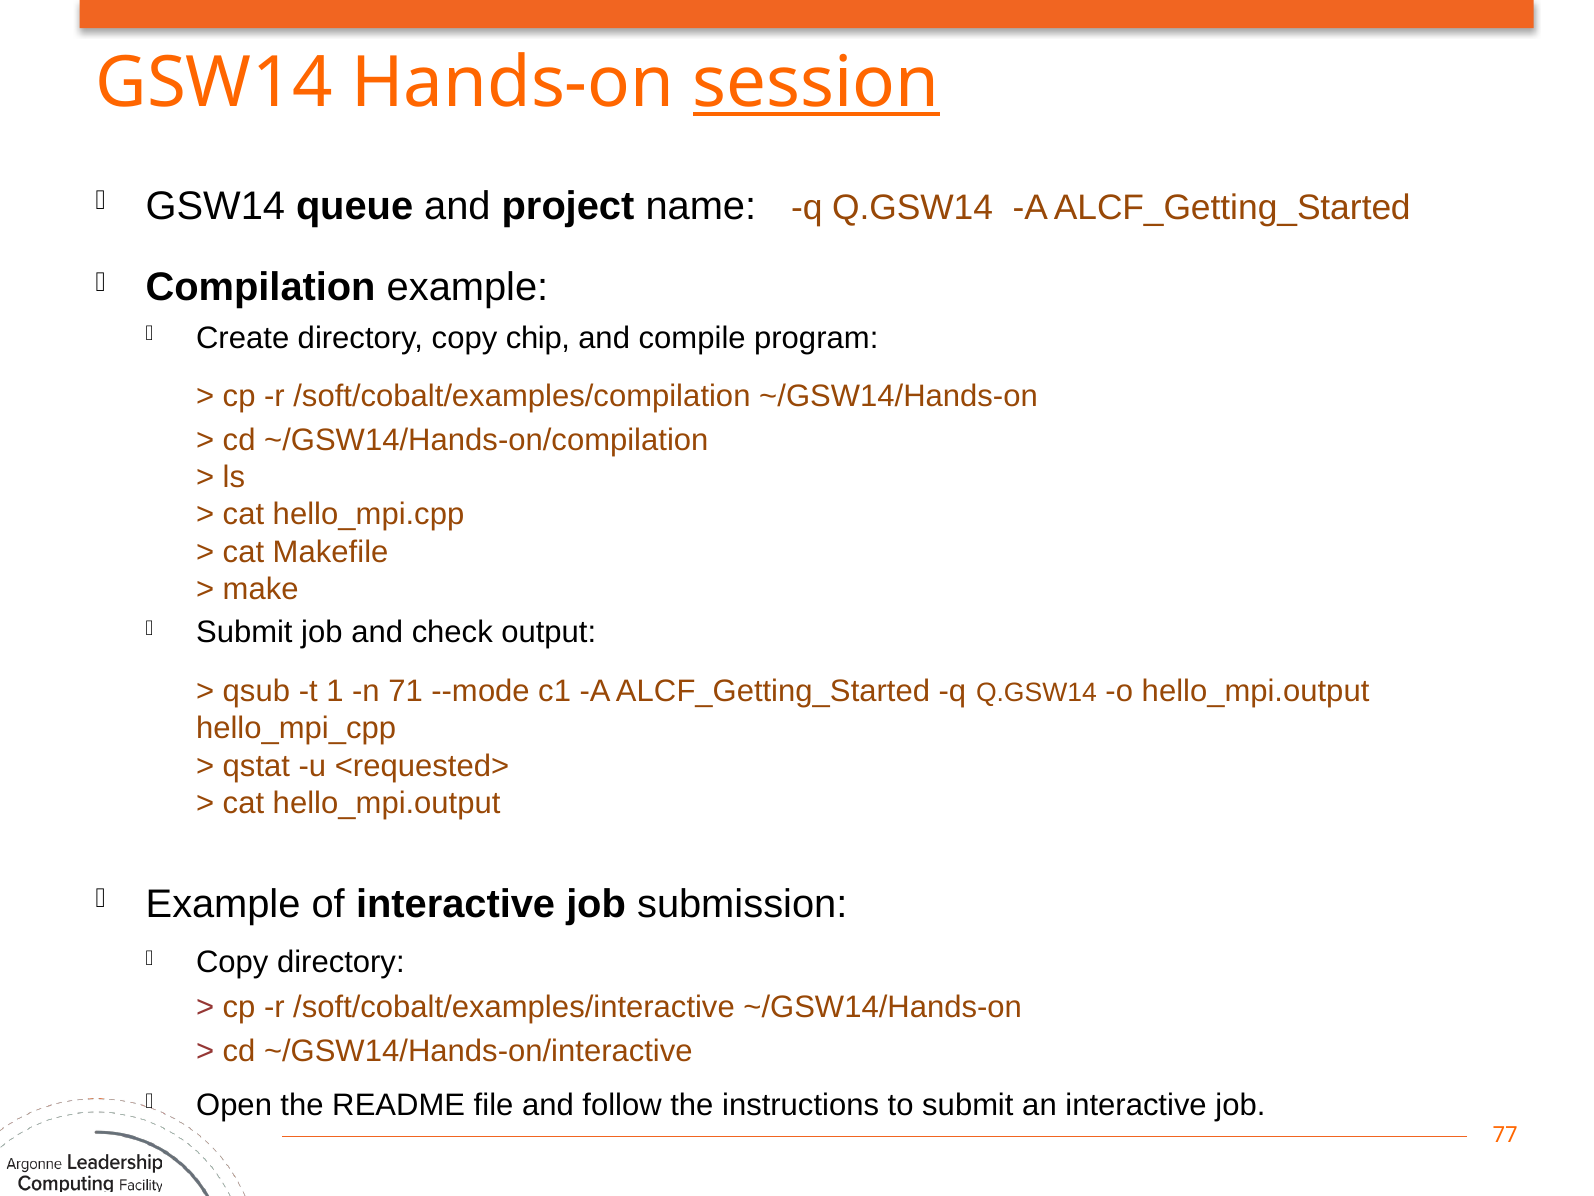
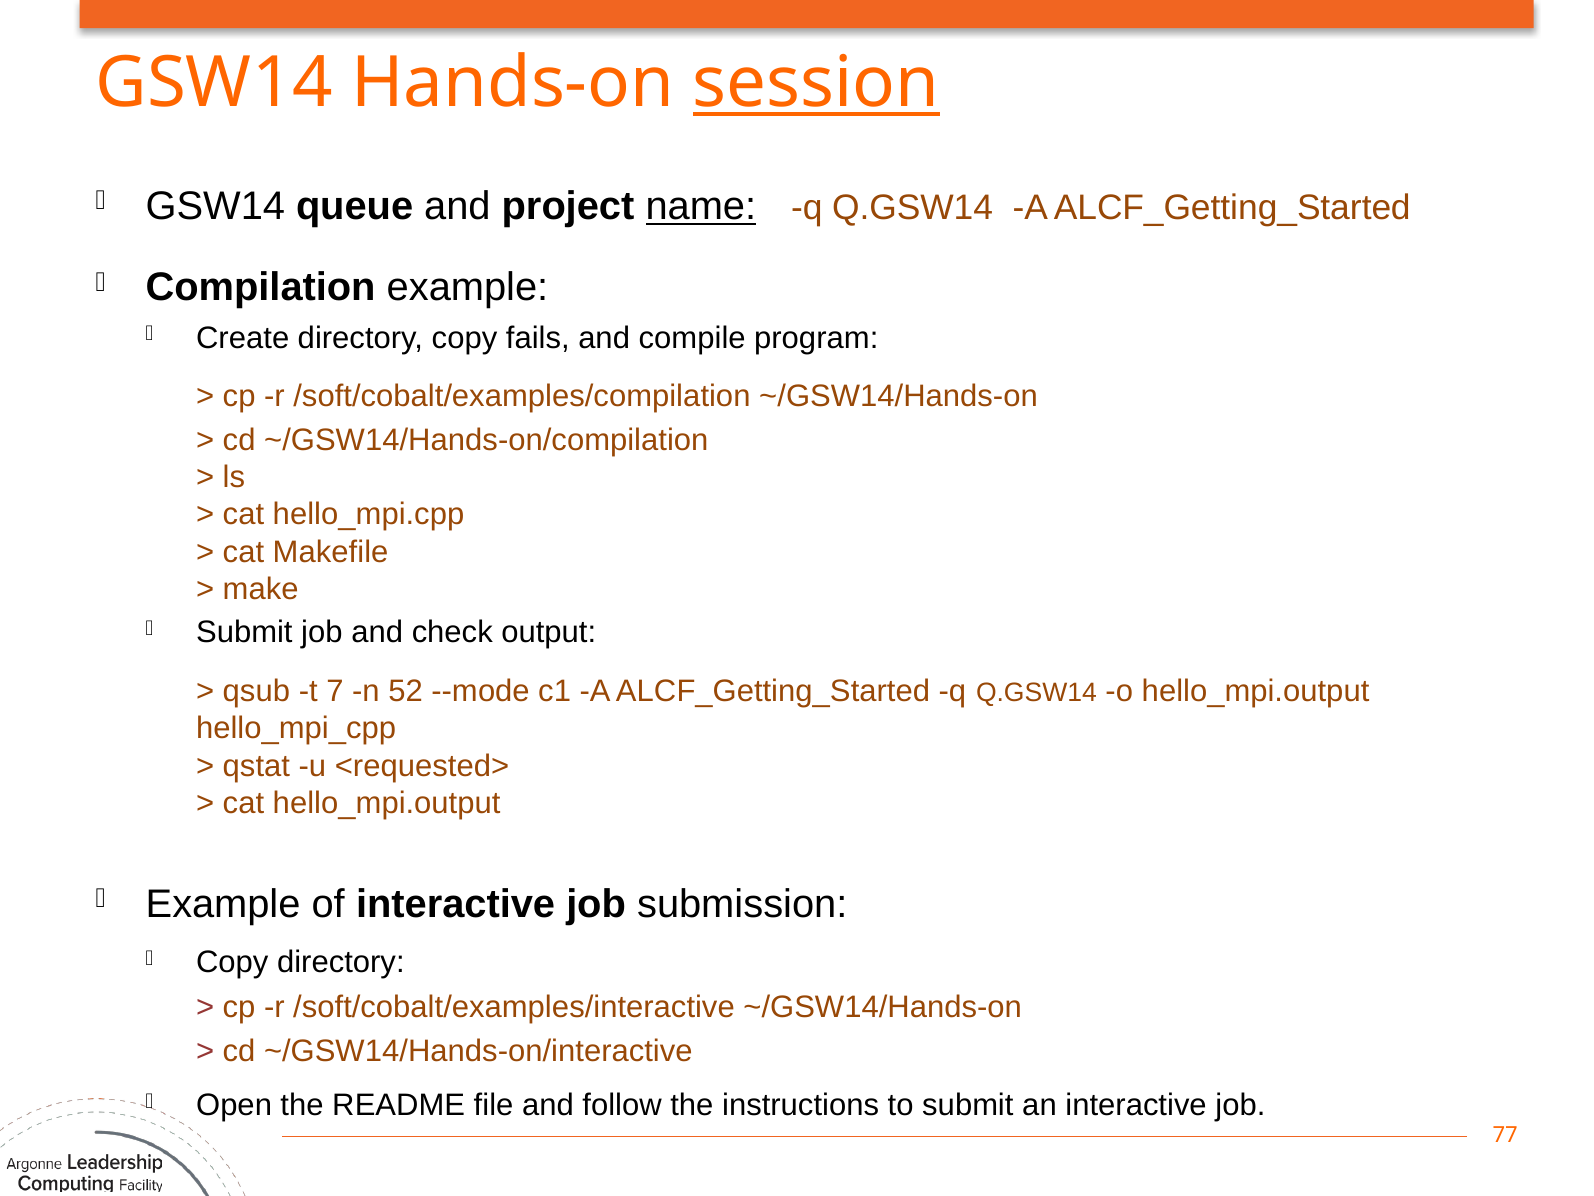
name underline: none -> present
chip: chip -> fails
1: 1 -> 7
71: 71 -> 52
